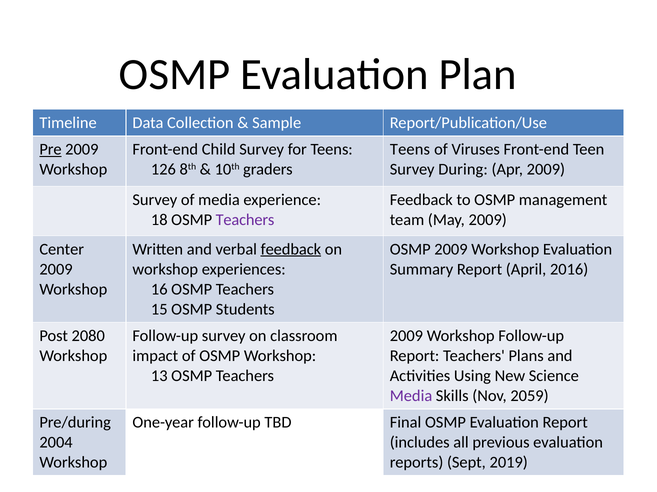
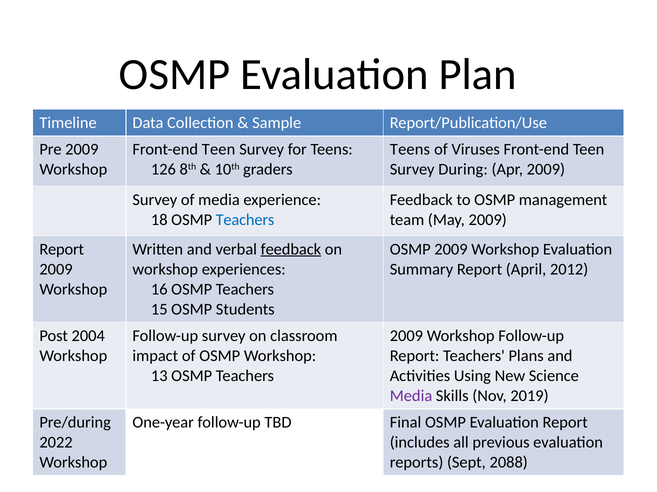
Pre underline: present -> none
Child at (219, 150): Child -> Teen
Teachers at (245, 220) colour: purple -> blue
Center at (62, 250): Center -> Report
2016: 2016 -> 2012
2080: 2080 -> 2004
2059: 2059 -> 2019
2004: 2004 -> 2022
2019: 2019 -> 2088
